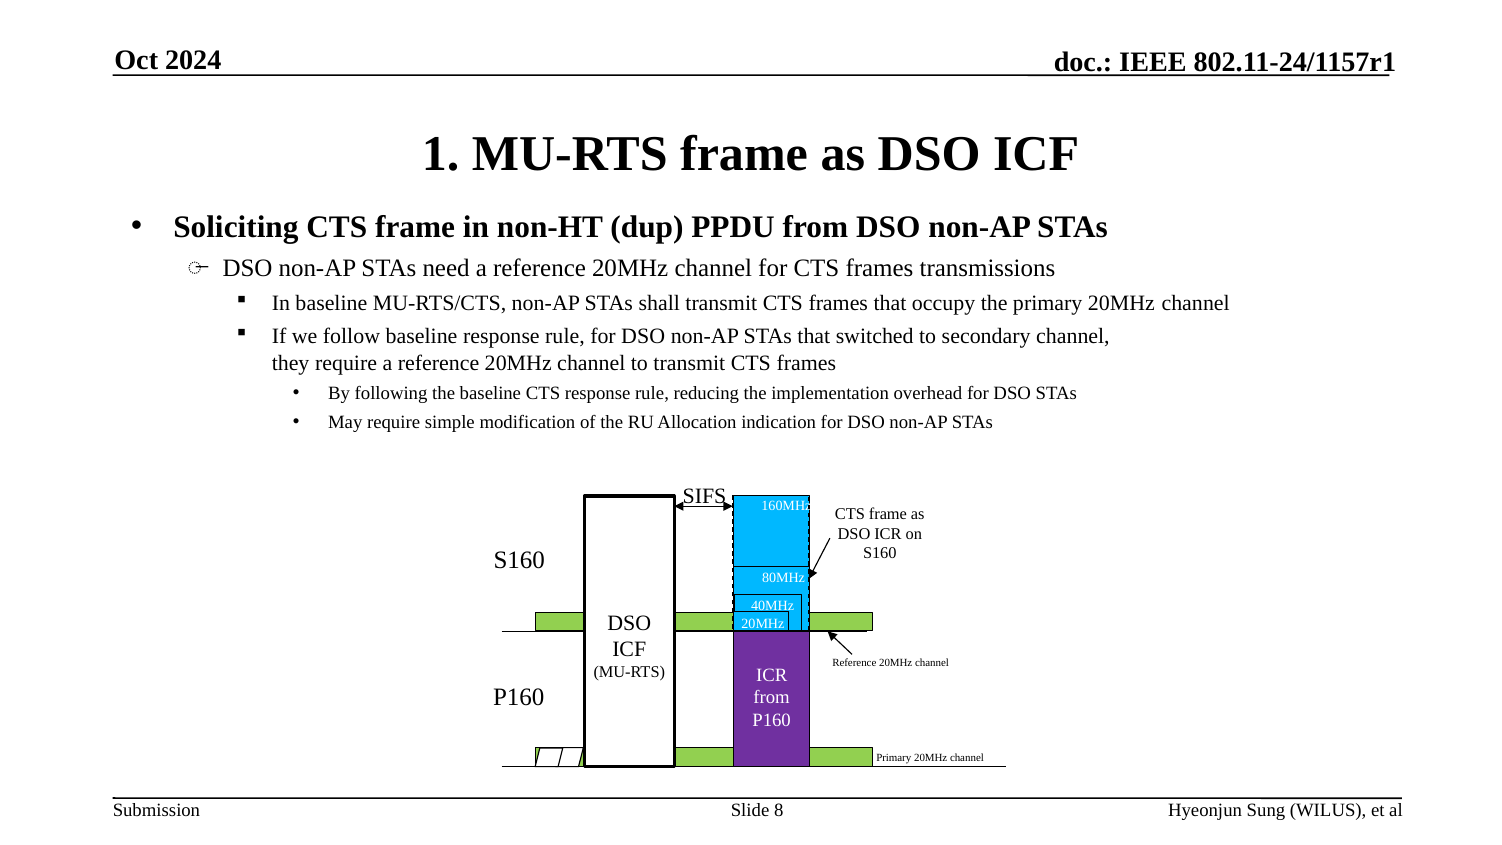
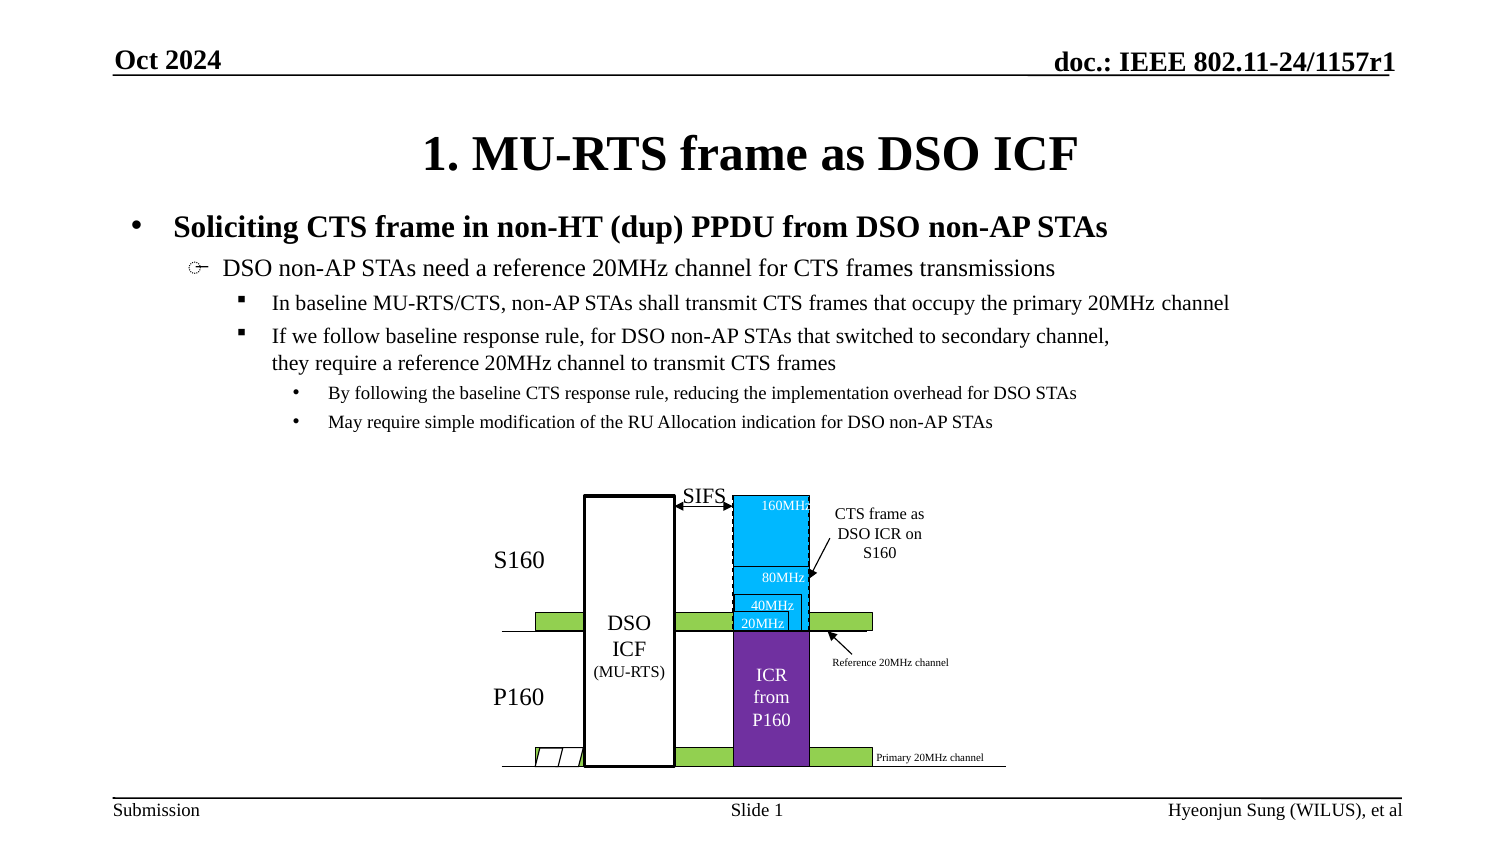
Slide 8: 8 -> 1
